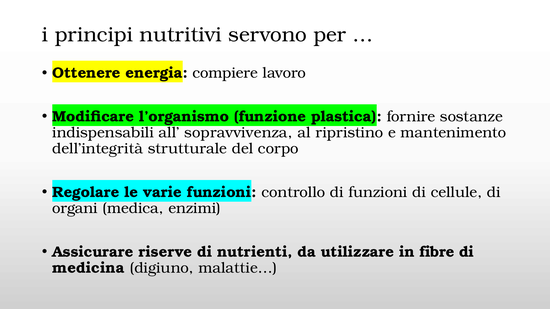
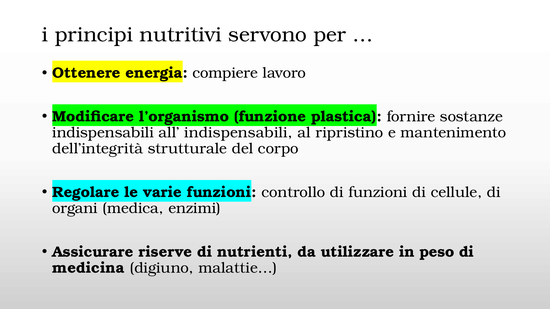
all sopravvivenza: sopravvivenza -> indispensabili
fibre: fibre -> peso
